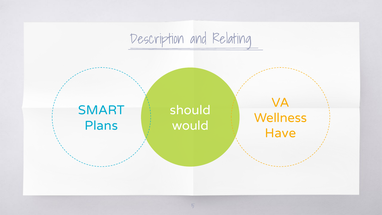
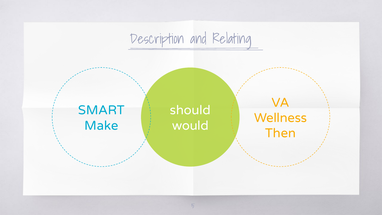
Plans: Plans -> Make
Have: Have -> Then
